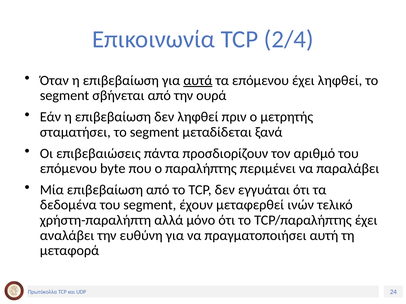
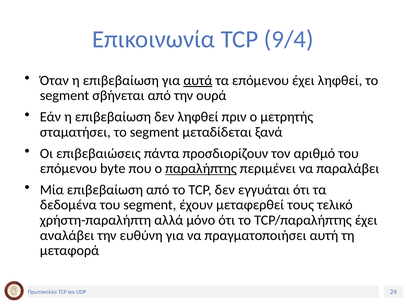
2/4: 2/4 -> 9/4
παραλήπτης underline: none -> present
ινών: ινών -> τους
